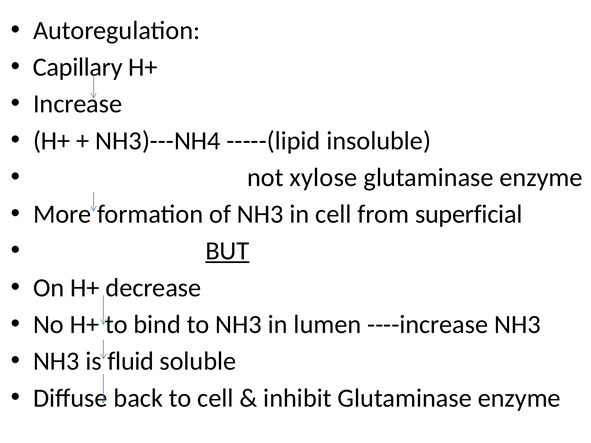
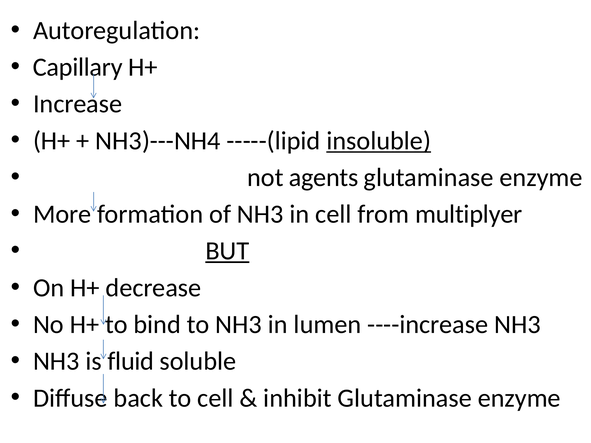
insoluble underline: none -> present
xylose: xylose -> agents
superficial: superficial -> multiplyer
